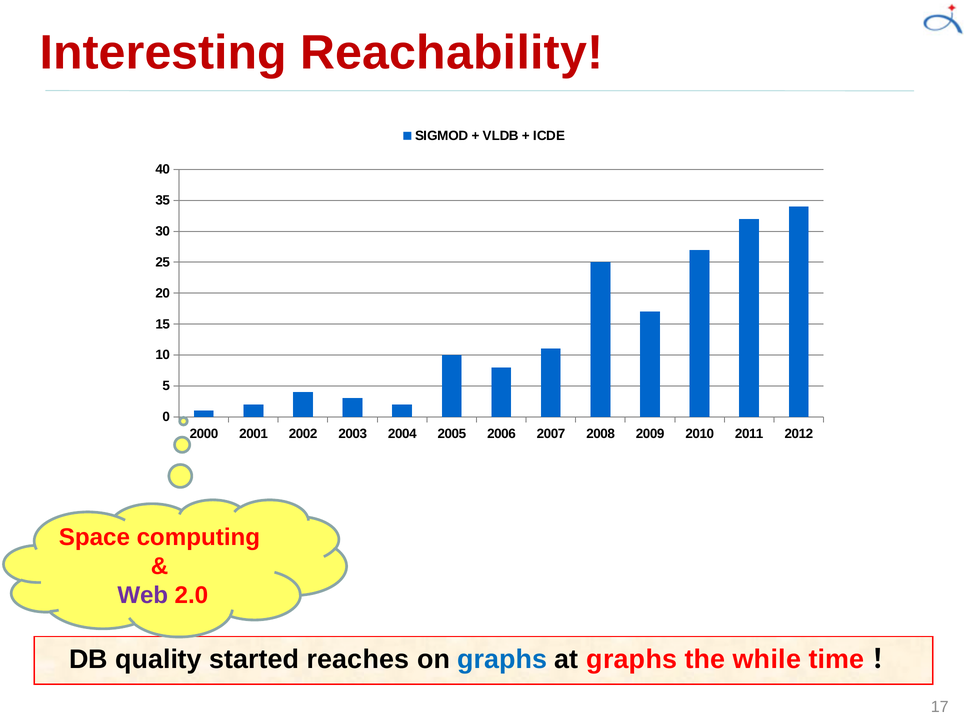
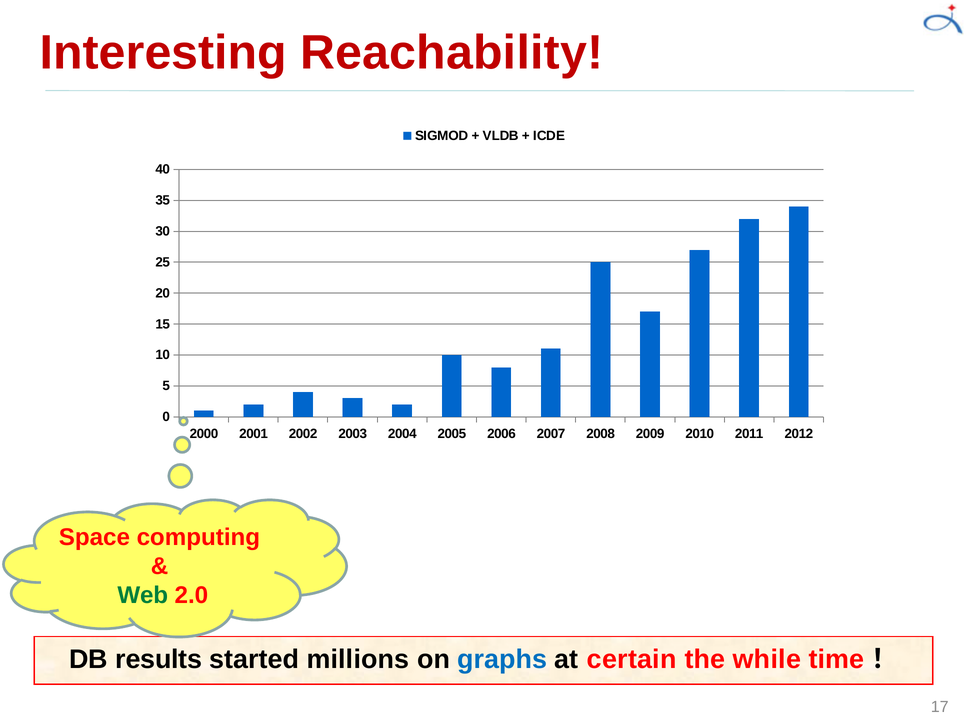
Web colour: purple -> green
quality: quality -> results
reaches: reaches -> millions
at graphs: graphs -> certain
